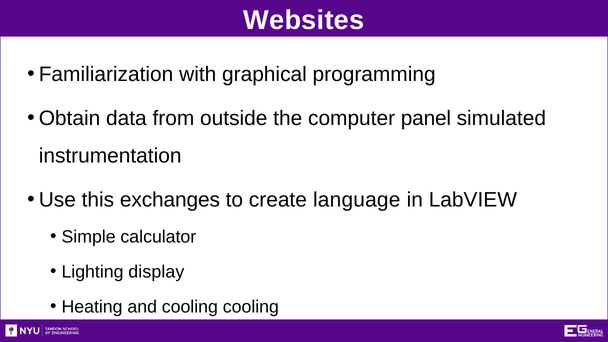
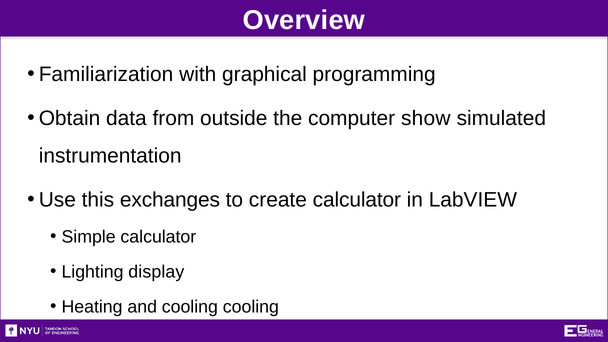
Websites: Websites -> Overview
panel: panel -> show
create language: language -> calculator
